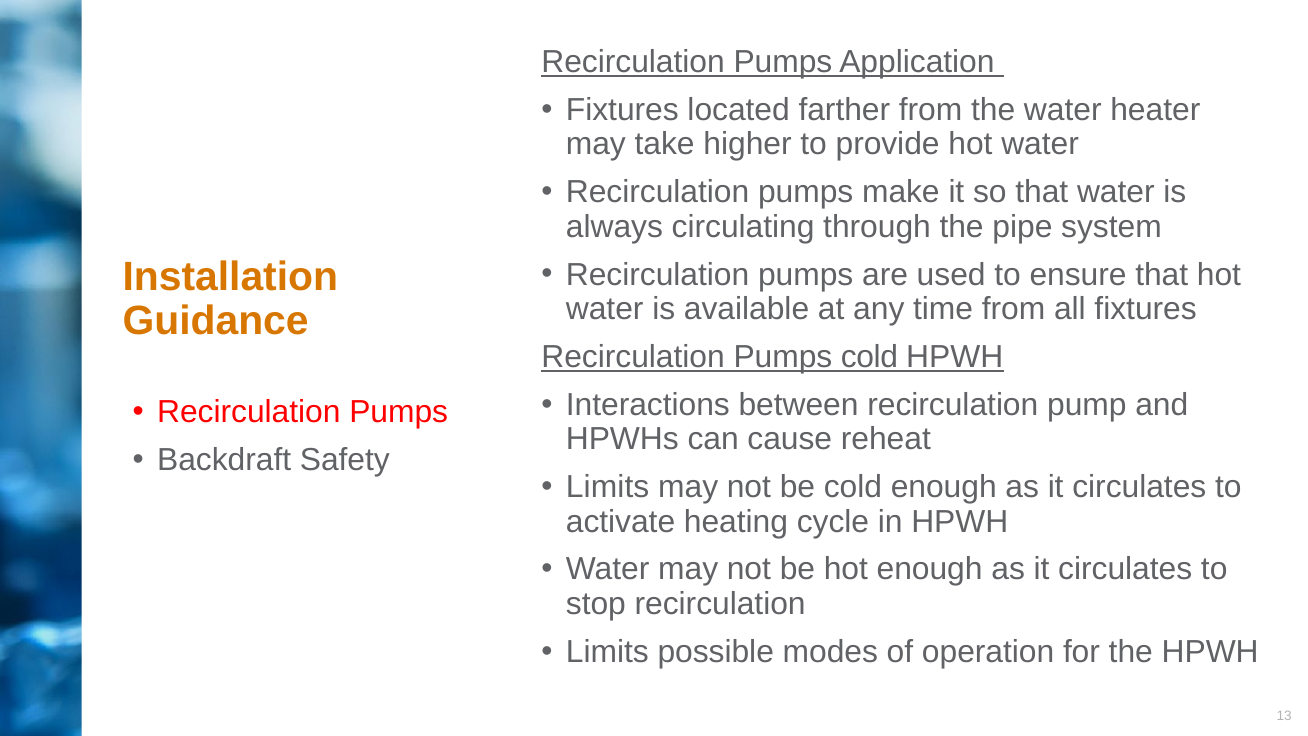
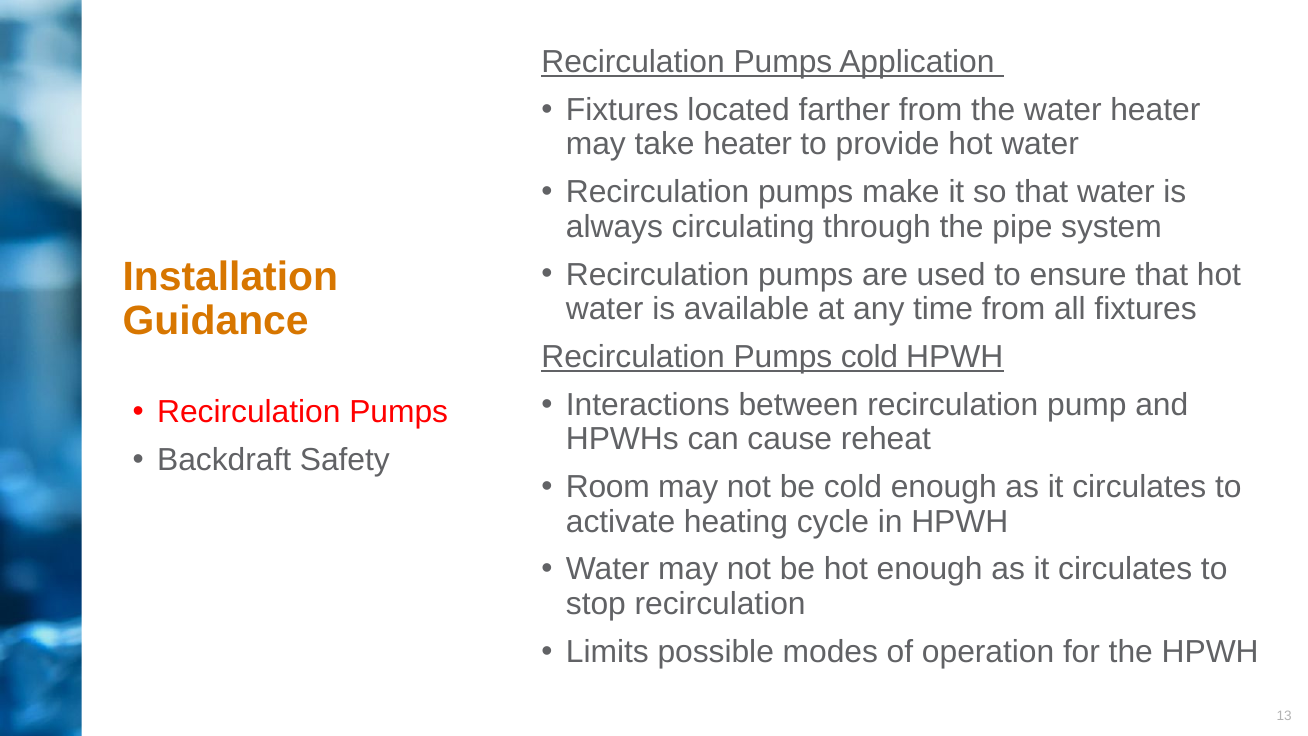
take higher: higher -> heater
Limits at (608, 487): Limits -> Room
